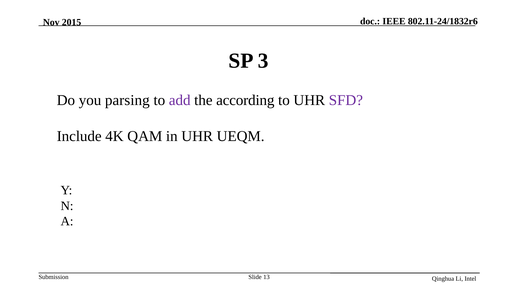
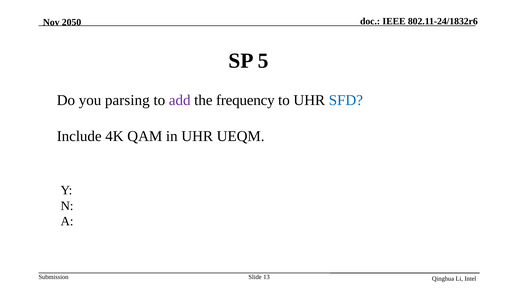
2015: 2015 -> 2050
3: 3 -> 5
according: according -> frequency
SFD colour: purple -> blue
